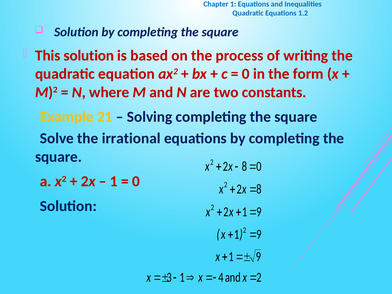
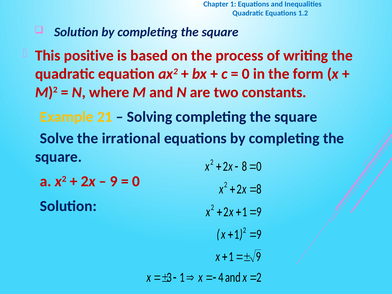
This solution: solution -> positive
1 at (114, 181): 1 -> 9
